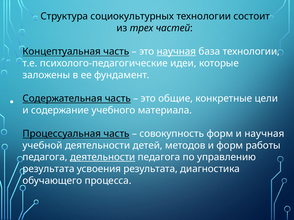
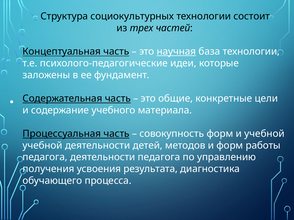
и научная: научная -> учебной
деятельности at (103, 158) underline: present -> none
результата at (49, 169): результата -> получения
